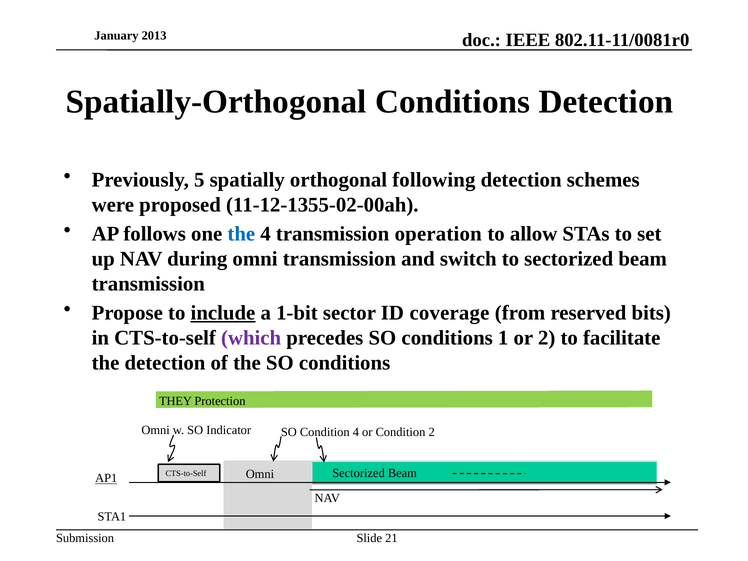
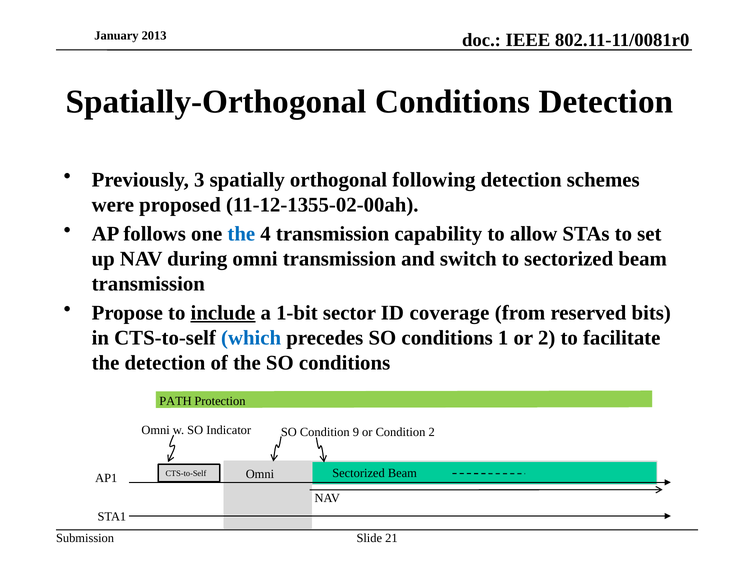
5: 5 -> 3
operation: operation -> capability
which colour: purple -> blue
THEY: THEY -> PATH
Condition 4: 4 -> 9
AP1 underline: present -> none
